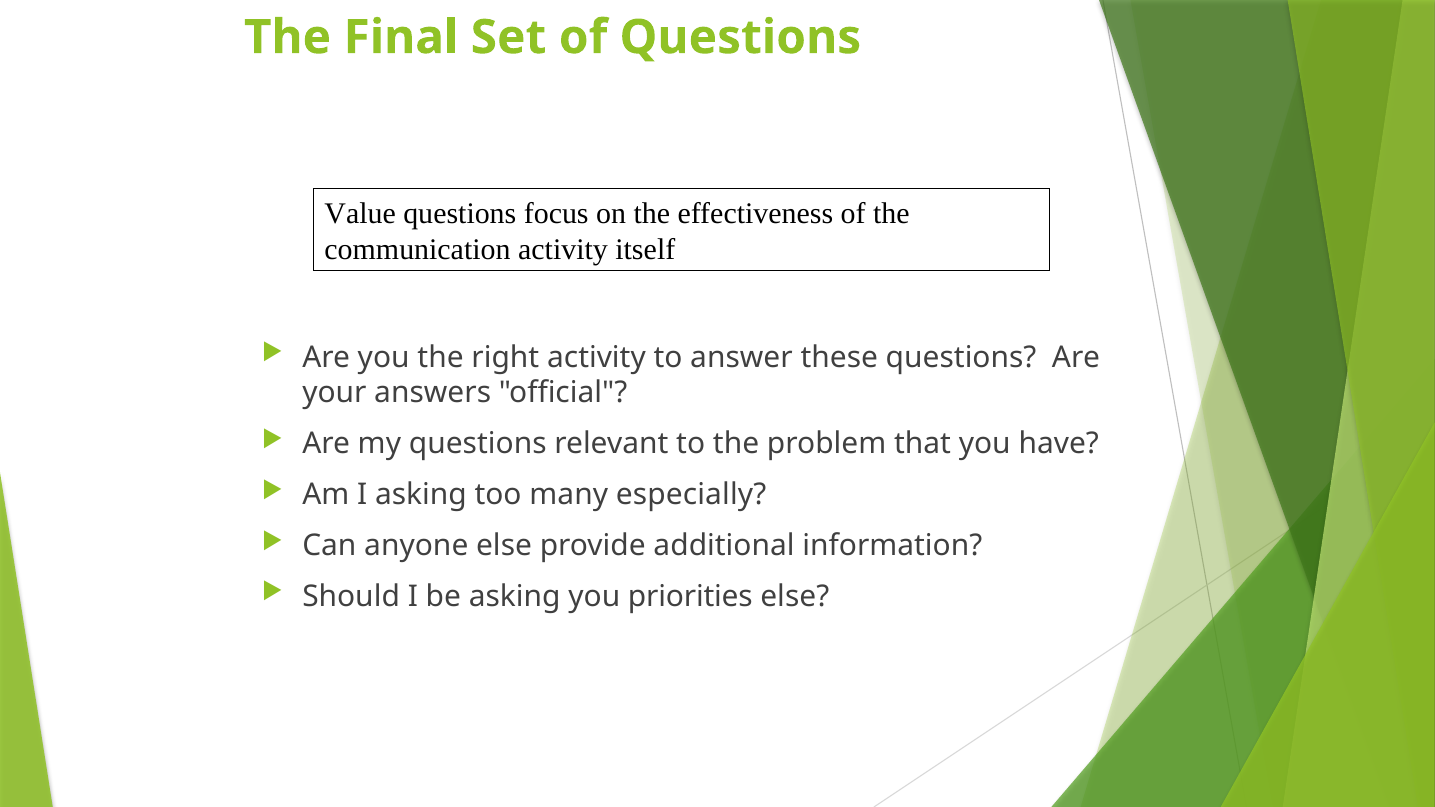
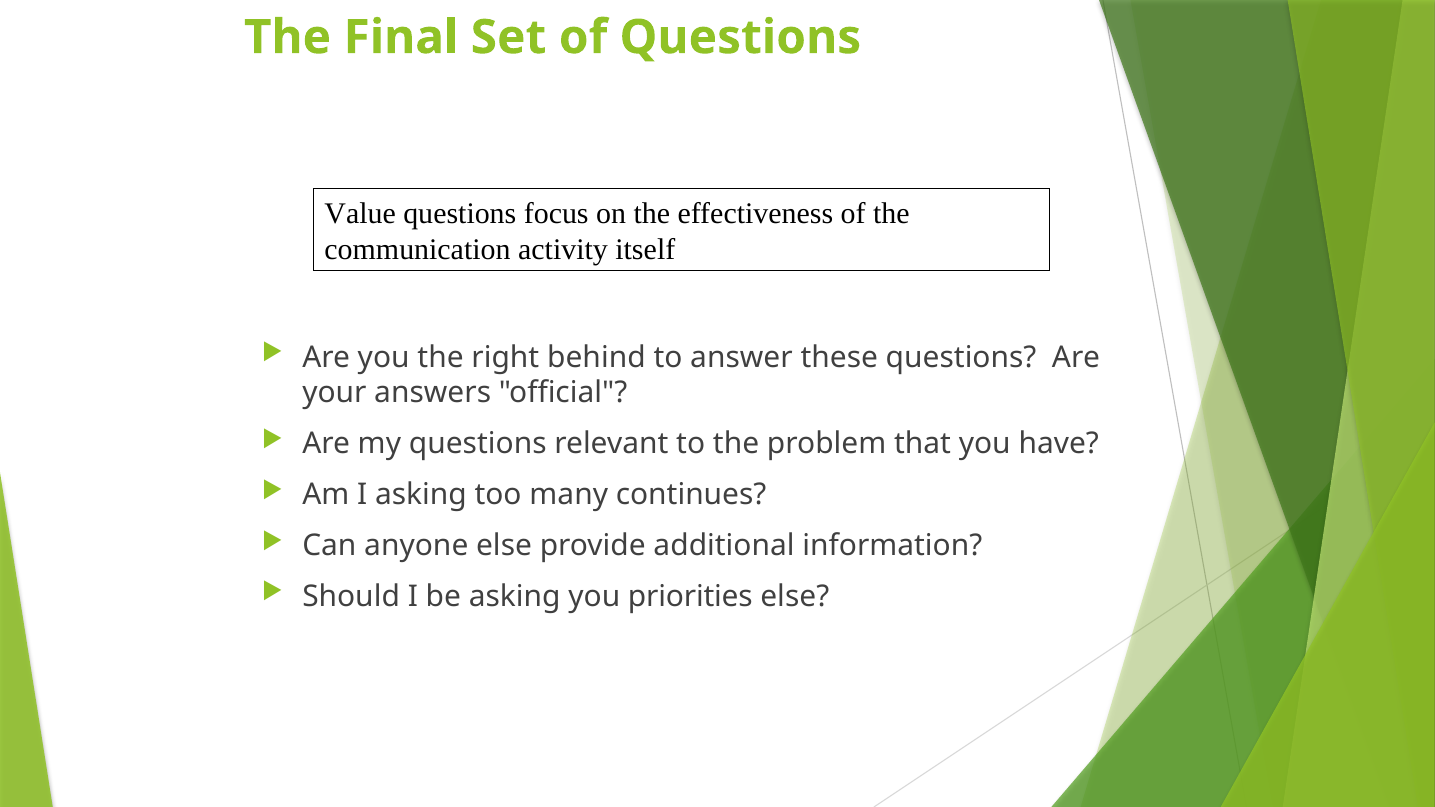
right activity: activity -> behind
especially: especially -> continues
